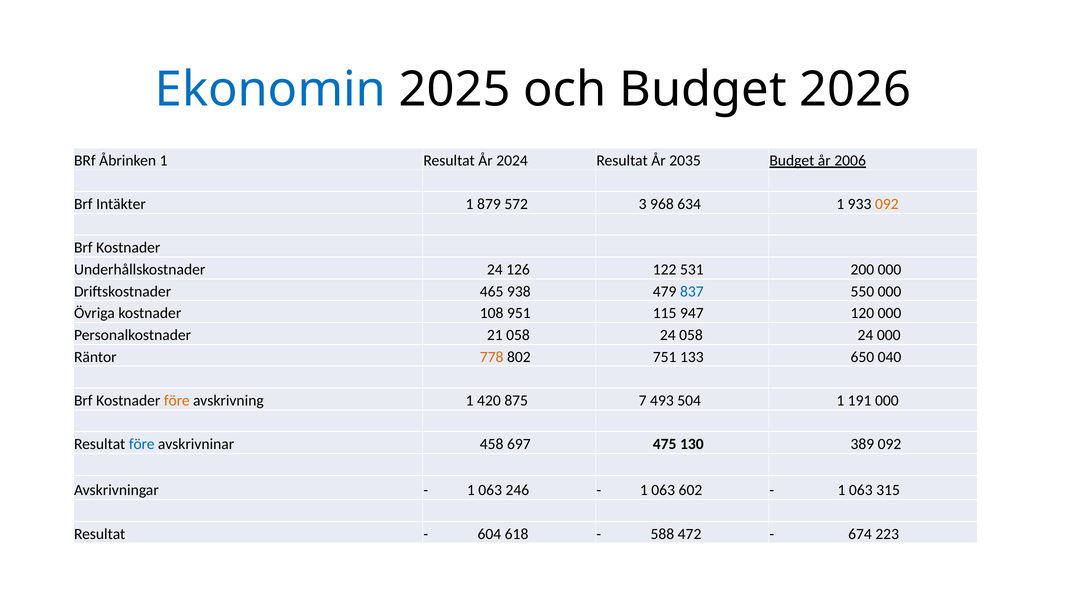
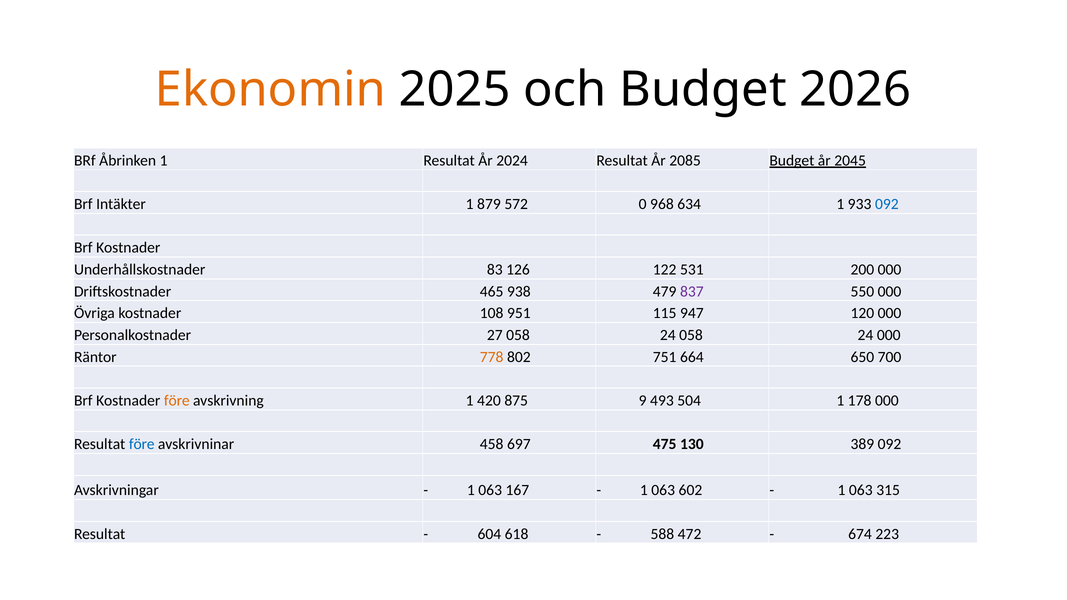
Ekonomin colour: blue -> orange
2035: 2035 -> 2085
2006: 2006 -> 2045
3: 3 -> 0
092 at (887, 204) colour: orange -> blue
Underhållskostnader 24: 24 -> 83
837 colour: blue -> purple
21: 21 -> 27
133: 133 -> 664
040: 040 -> 700
7: 7 -> 9
191: 191 -> 178
246: 246 -> 167
